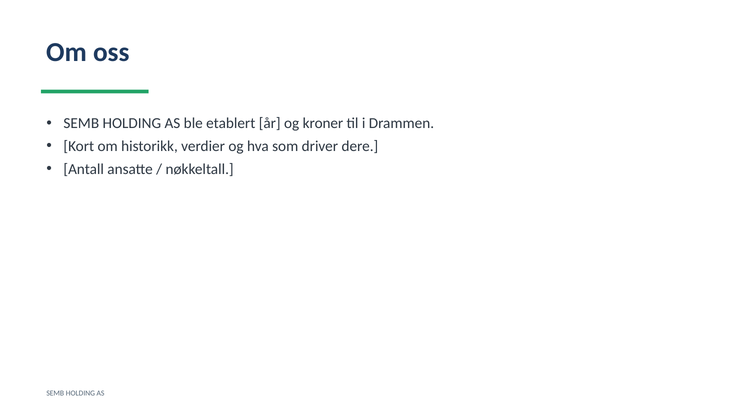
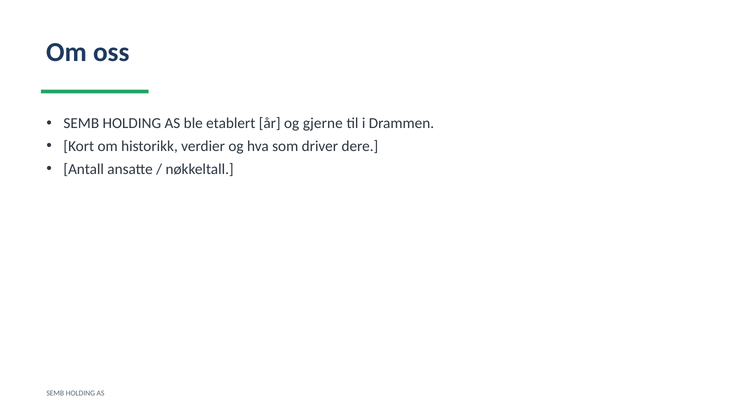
kroner: kroner -> gjerne
